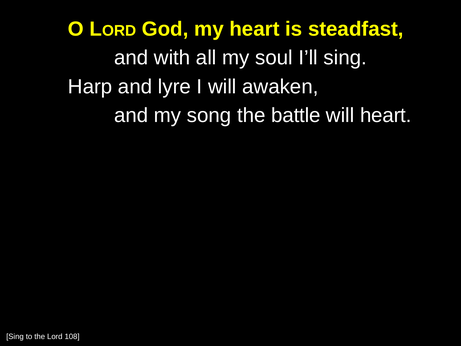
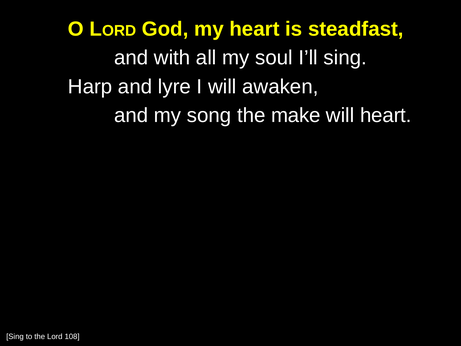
battle: battle -> make
